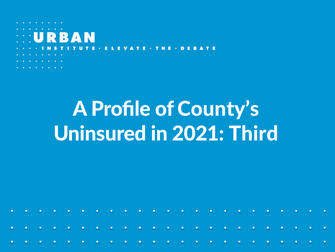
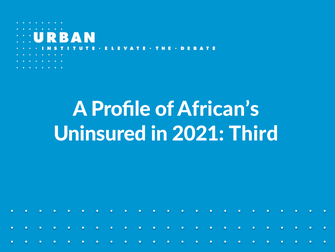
County’s: County’s -> African’s
